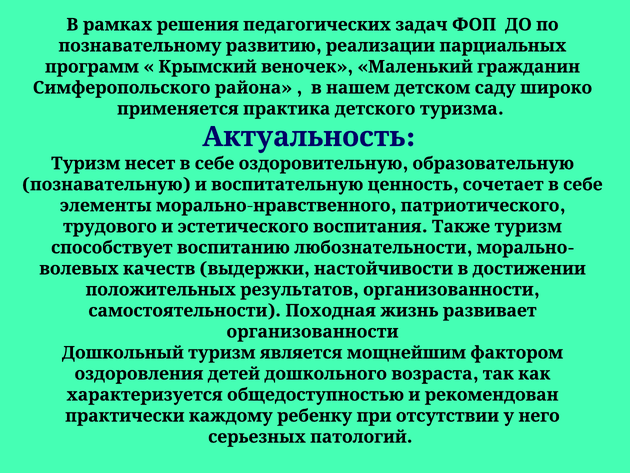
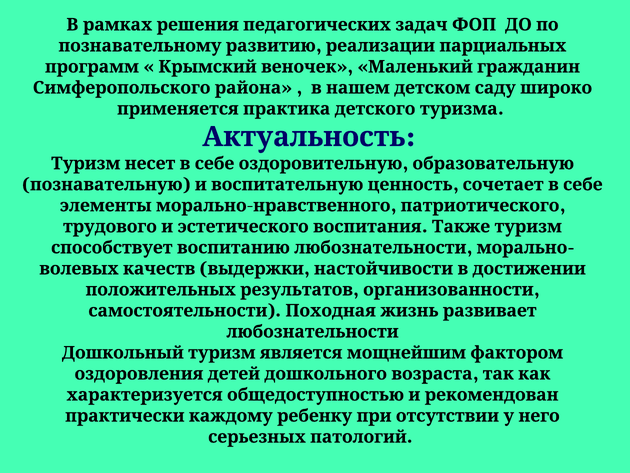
организованности at (312, 331): организованности -> любознательности
